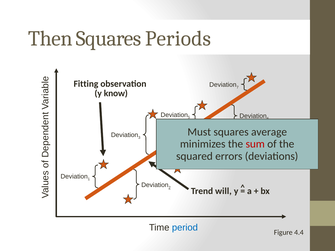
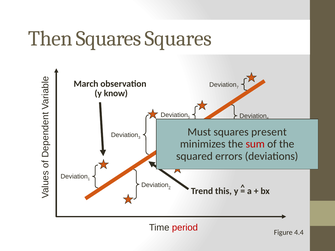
Squares Periods: Periods -> Squares
Fitting: Fitting -> March
average: average -> present
will: will -> this
period colour: blue -> red
